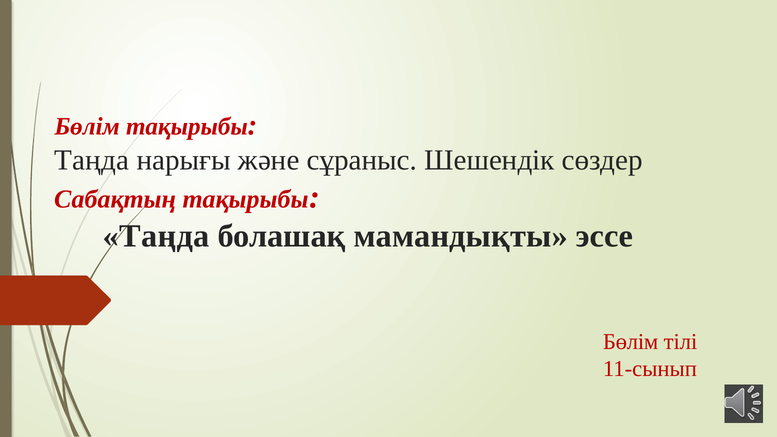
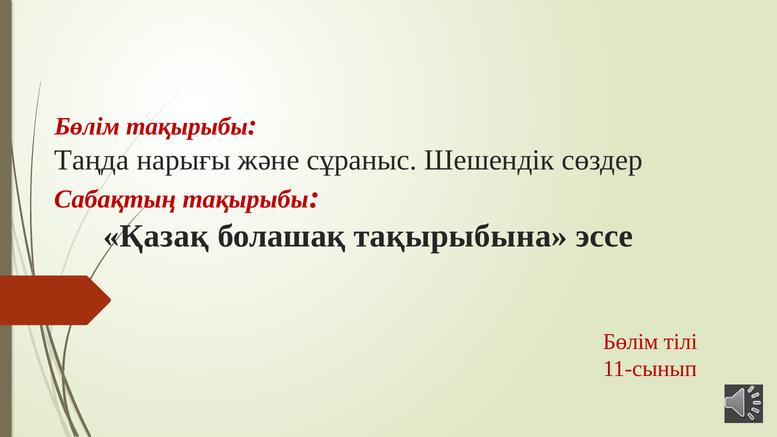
Таңда at (156, 236): Таңда -> Қазақ
мамандықты: мамандықты -> тақырыбына
